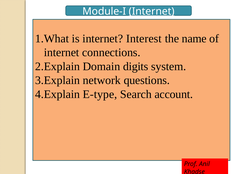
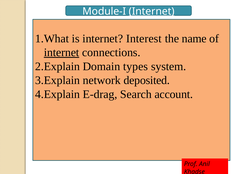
internet at (62, 52) underline: none -> present
digits: digits -> types
questions: questions -> deposited
E-type: E-type -> E-drag
